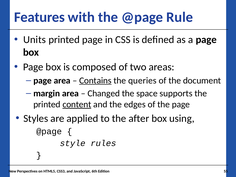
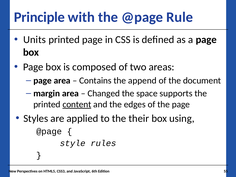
Features: Features -> Principle
Contains underline: present -> none
queries: queries -> append
after: after -> their
